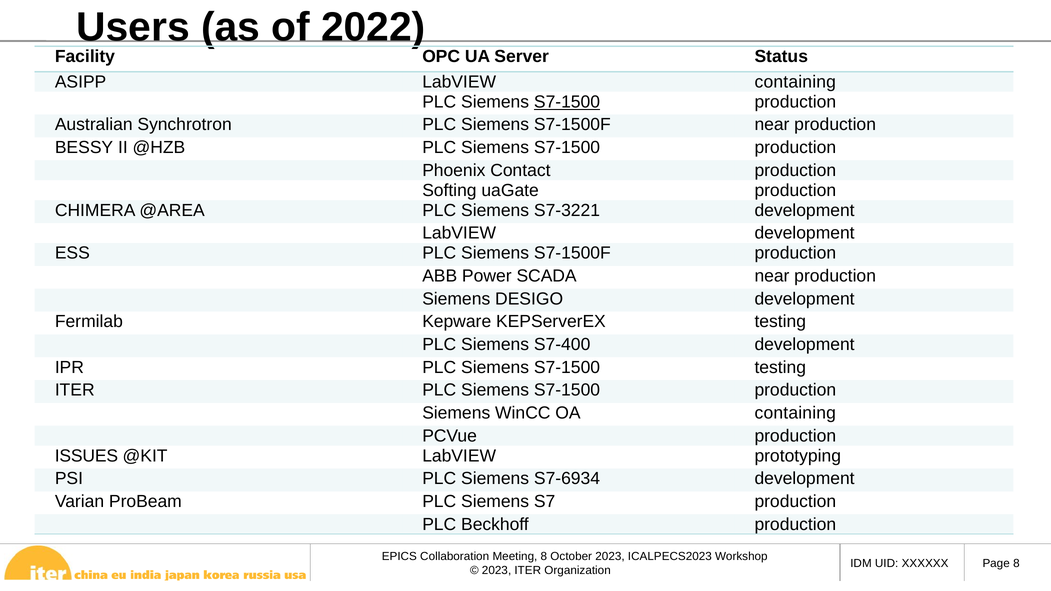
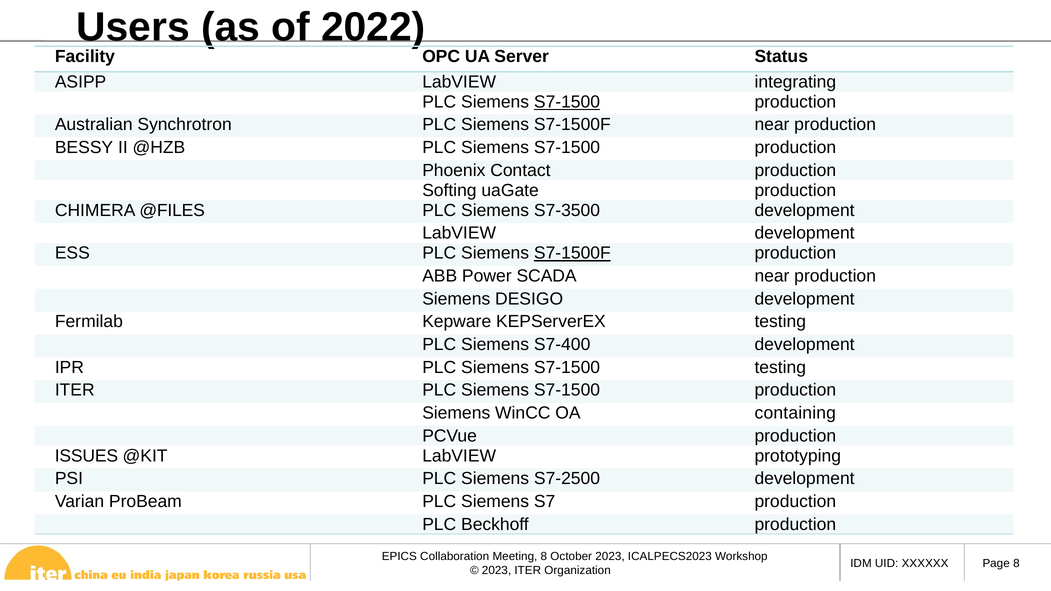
LabVIEW containing: containing -> integrating
@AREA: @AREA -> @FILES
S7-3221: S7-3221 -> S7-3500
S7-1500F at (572, 253) underline: none -> present
S7-6934: S7-6934 -> S7-2500
